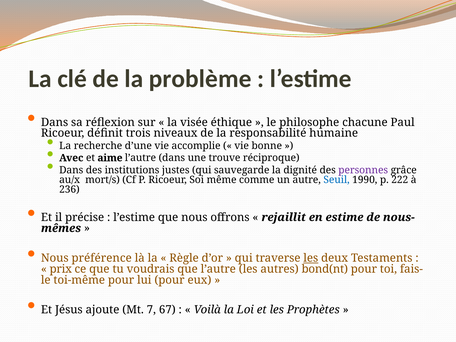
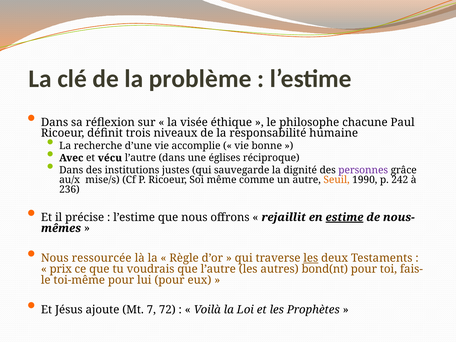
aime: aime -> vécu
trouve: trouve -> églises
mort/s: mort/s -> mise/s
Seuil colour: blue -> orange
222: 222 -> 242
estime underline: none -> present
préférence: préférence -> ressourcée
67: 67 -> 72
